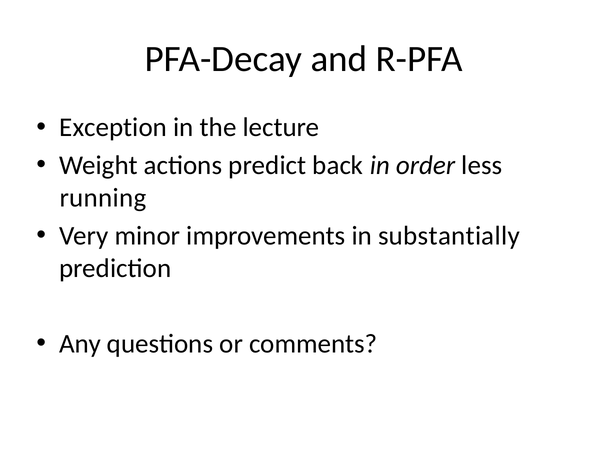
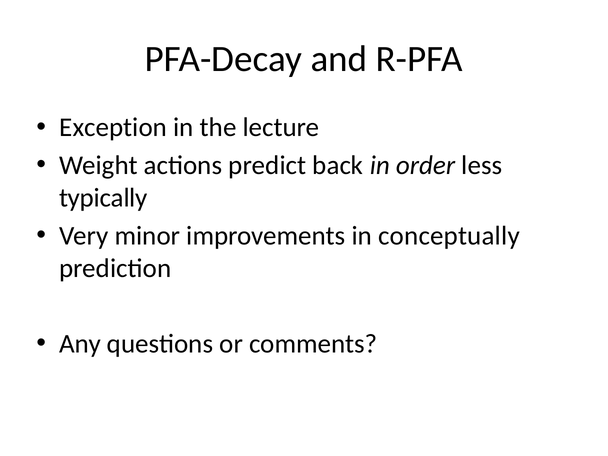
running: running -> typically
substantially: substantially -> conceptually
